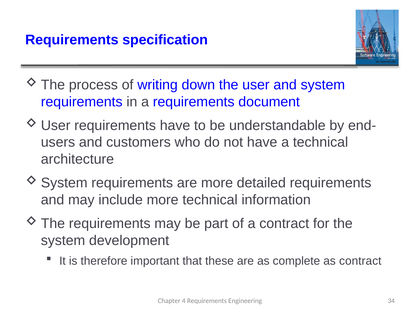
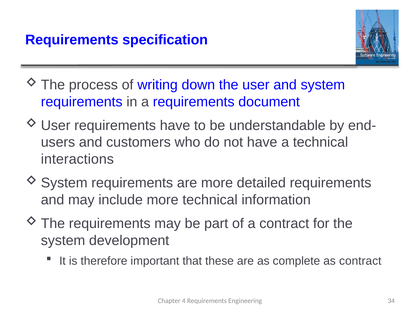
architecture: architecture -> interactions
